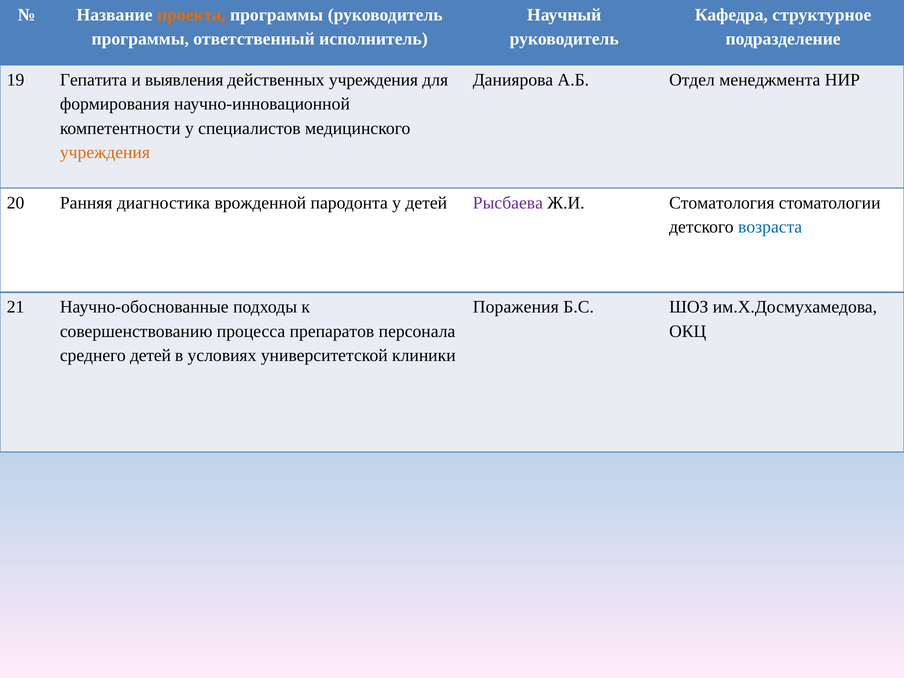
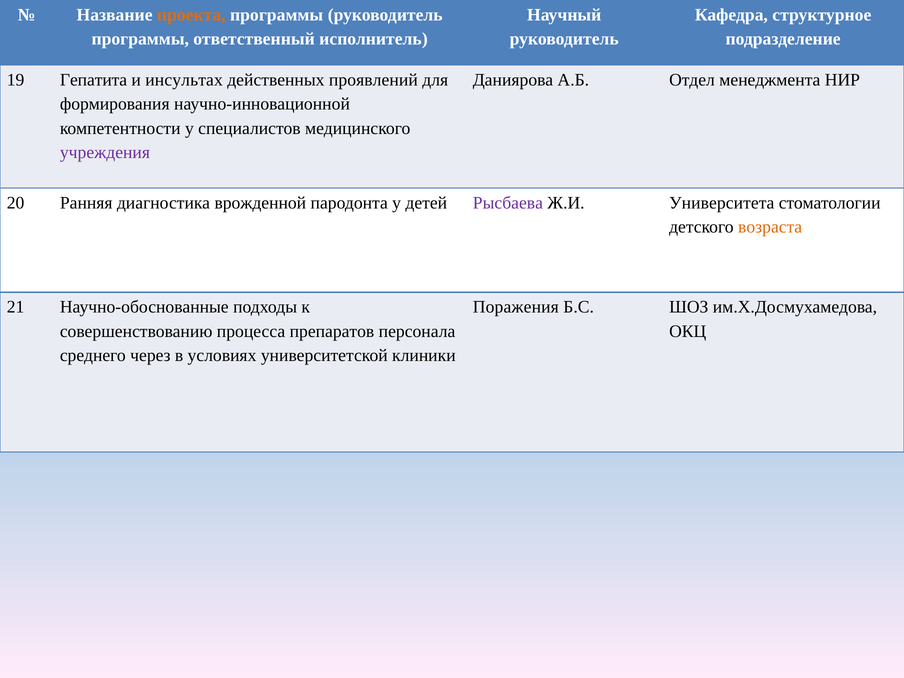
выявления: выявления -> инсультах
действенных учреждения: учреждения -> проявлений
учреждения at (105, 153) colour: orange -> purple
Стоматология: Стоматология -> Университета
возраста colour: blue -> orange
среднего детей: детей -> через
